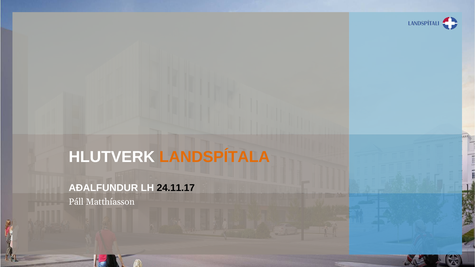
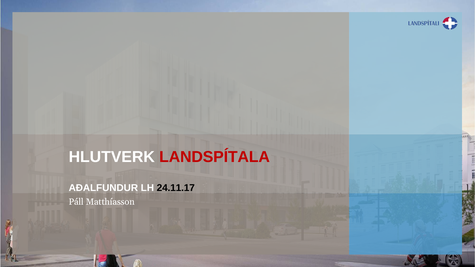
LANDSPÍTALA colour: orange -> red
